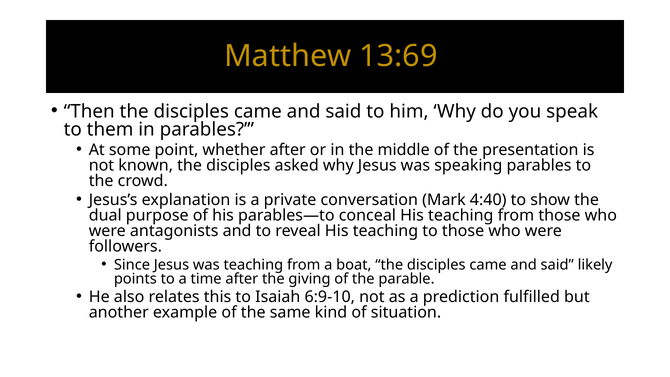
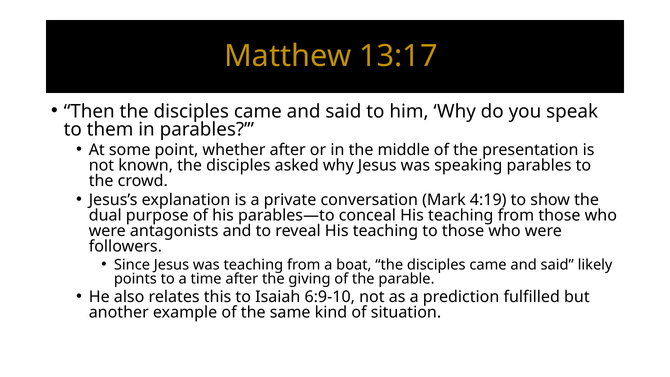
13:69: 13:69 -> 13:17
4:40: 4:40 -> 4:19
